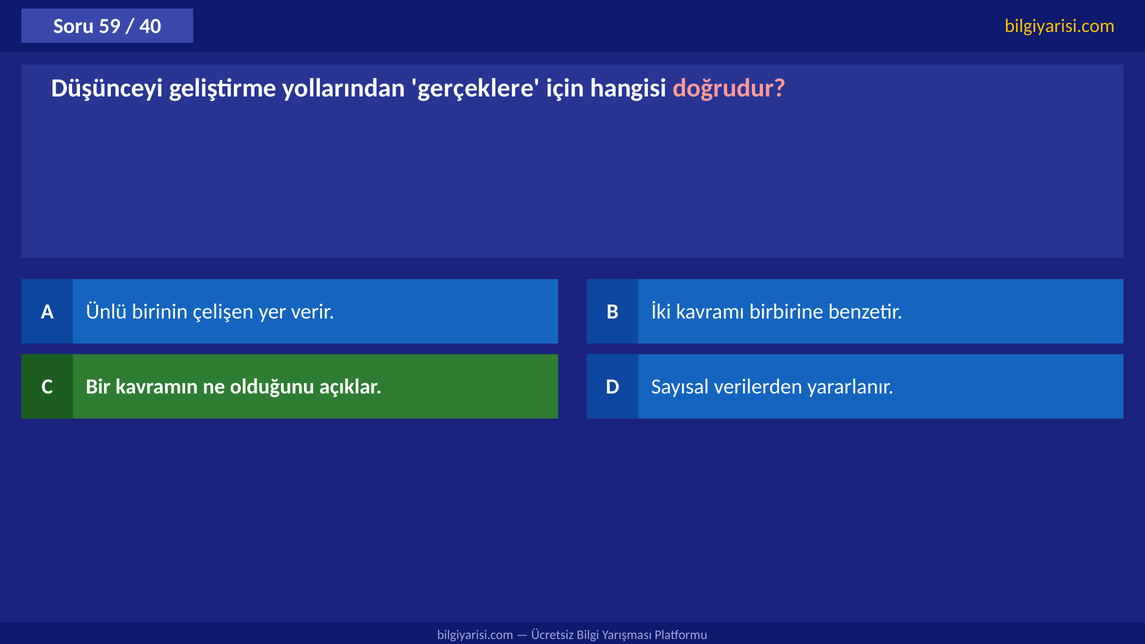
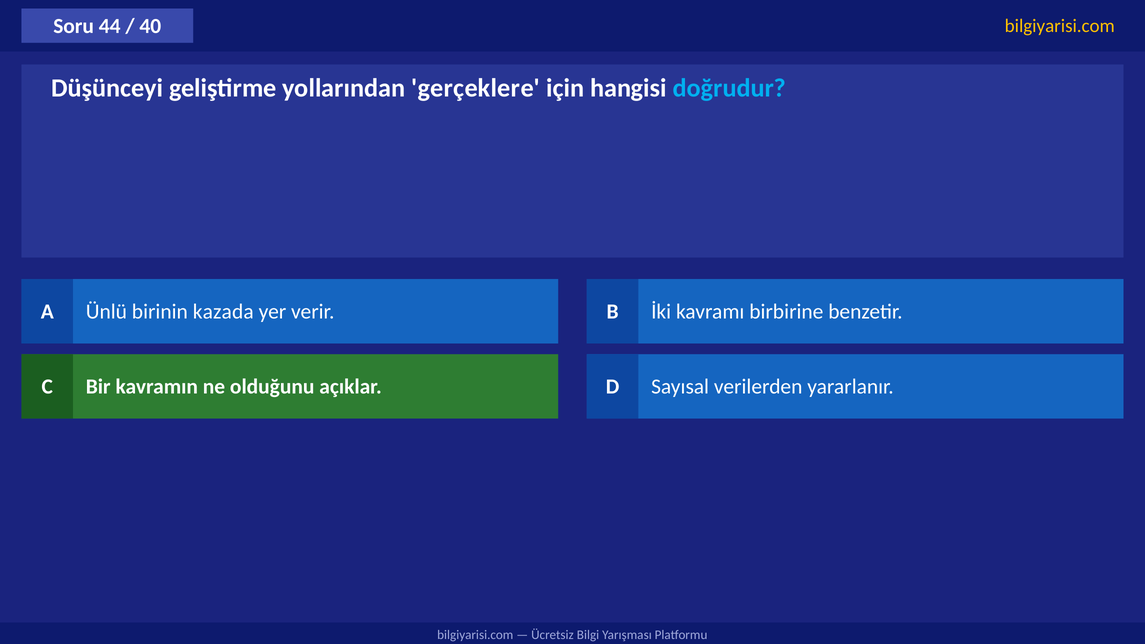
59: 59 -> 44
doğrudur colour: pink -> light blue
çelişen: çelişen -> kazada
